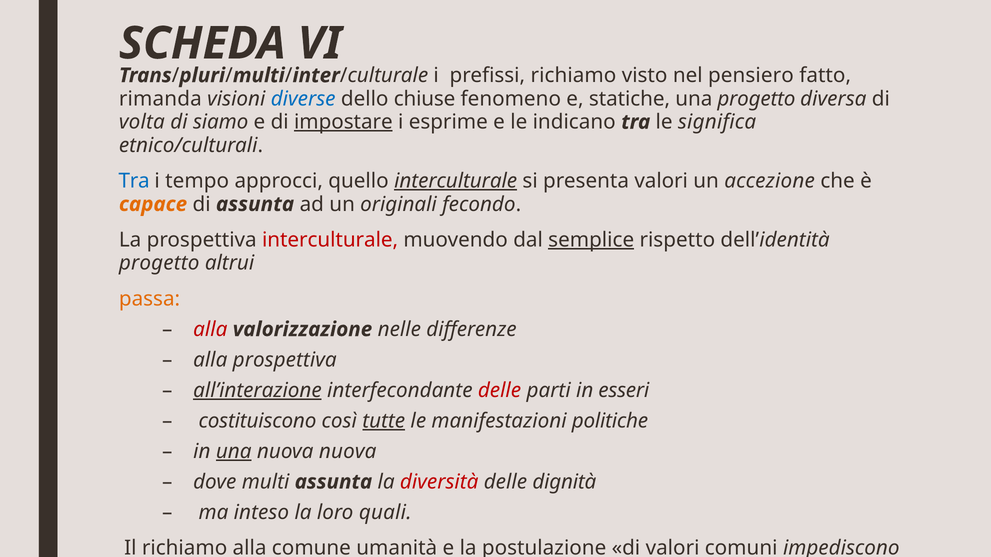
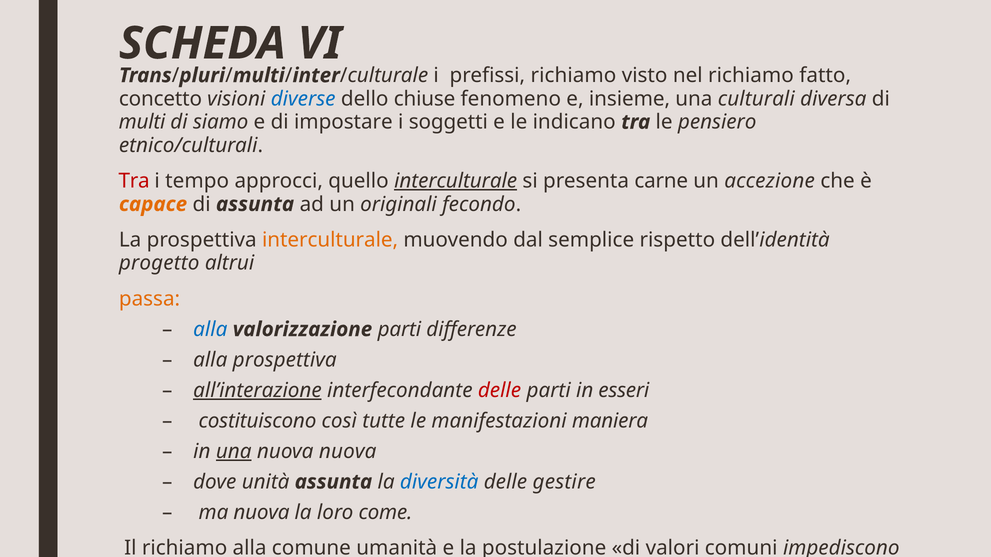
nel pensiero: pensiero -> richiamo
rimanda: rimanda -> concetto
statiche: statiche -> insieme
una progetto: progetto -> culturali
volta at (142, 122): volta -> multi
impostare underline: present -> none
esprime: esprime -> soggetti
significa: significa -> pensiero
Tra at (134, 181) colour: blue -> red
presenta valori: valori -> carne
interculturale at (330, 240) colour: red -> orange
semplice underline: present -> none
alla at (210, 330) colour: red -> blue
valorizzazione nelle: nelle -> parti
tutte underline: present -> none
politiche: politiche -> maniera
dove multi: multi -> unità
diversità at (439, 482) colour: red -> blue
dignità: dignità -> gestire
ma inteso: inteso -> nuova
quali: quali -> come
